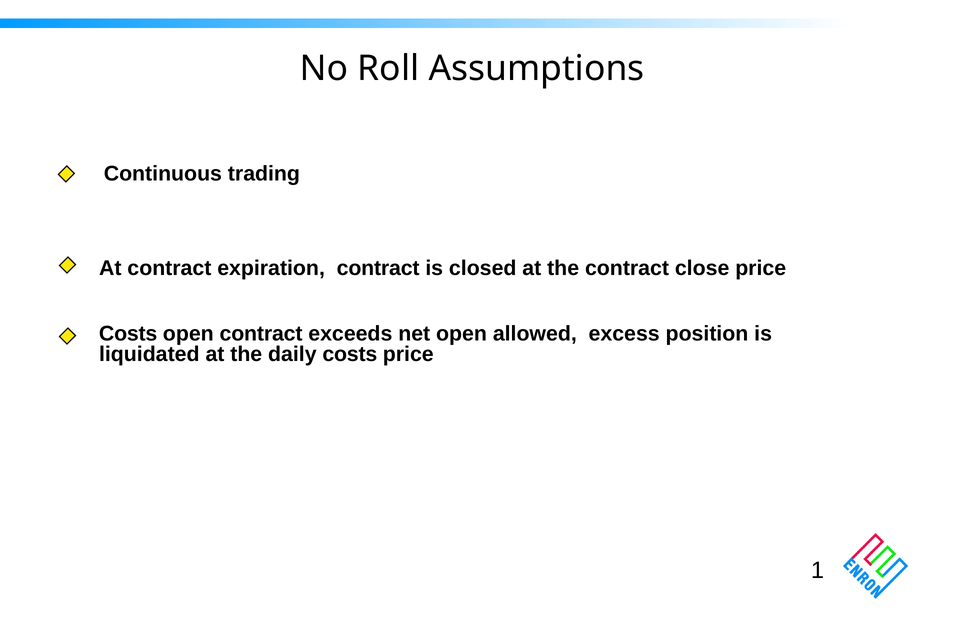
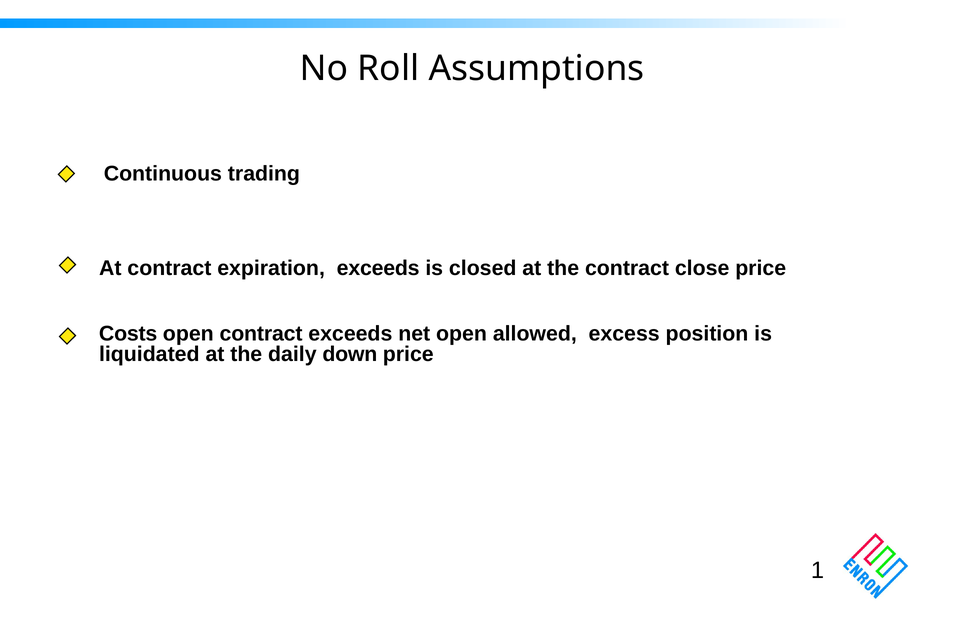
expiration contract: contract -> exceeds
daily costs: costs -> down
